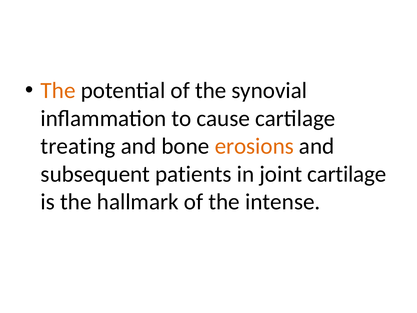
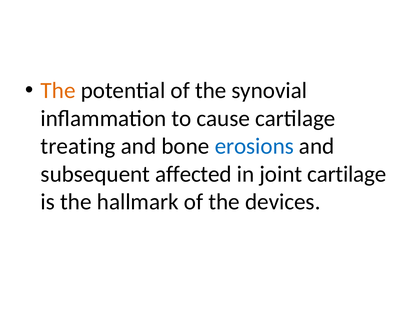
erosions colour: orange -> blue
patients: patients -> affected
intense: intense -> devices
